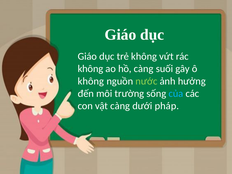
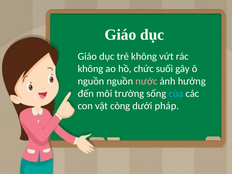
hồ càng: càng -> chức
không at (91, 81): không -> nguồn
nước colour: light green -> pink
vật càng: càng -> còng
